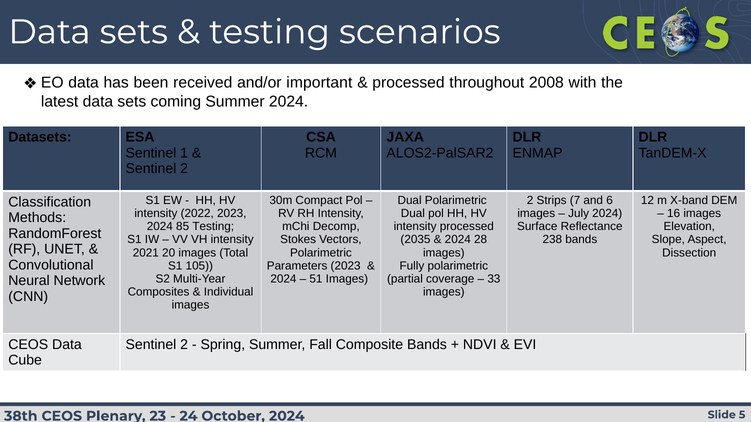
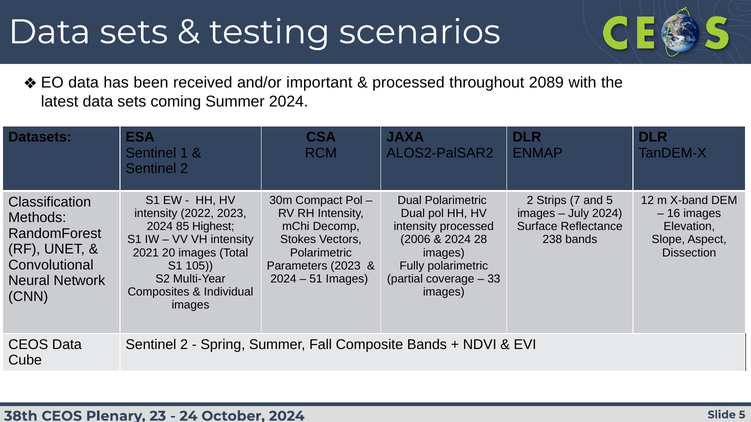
2008: 2008 -> 2089
and 6: 6 -> 5
85 Testing: Testing -> Highest
2035: 2035 -> 2006
